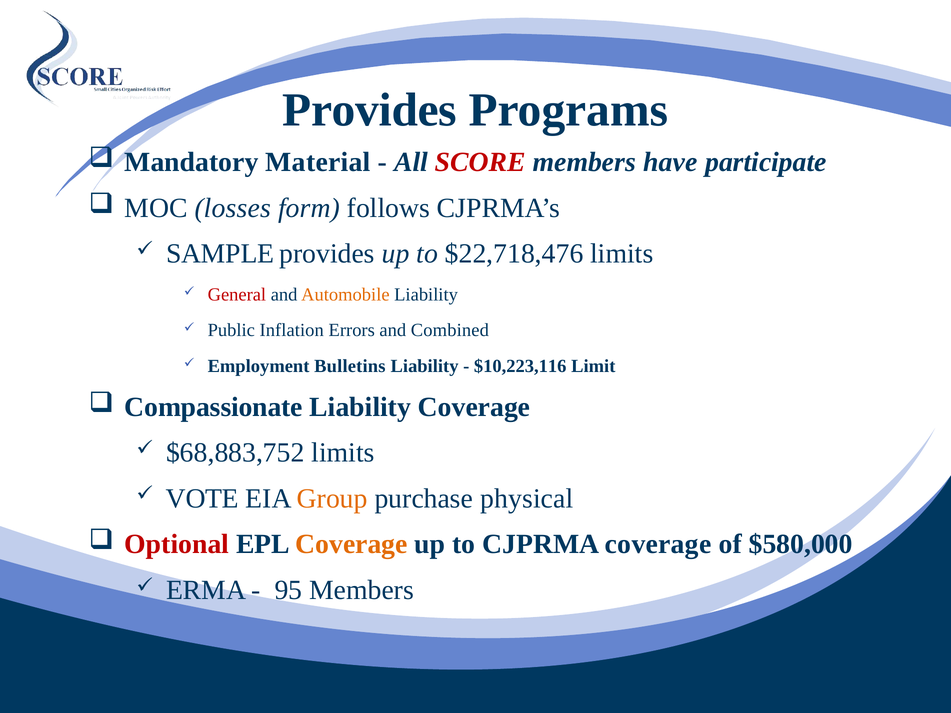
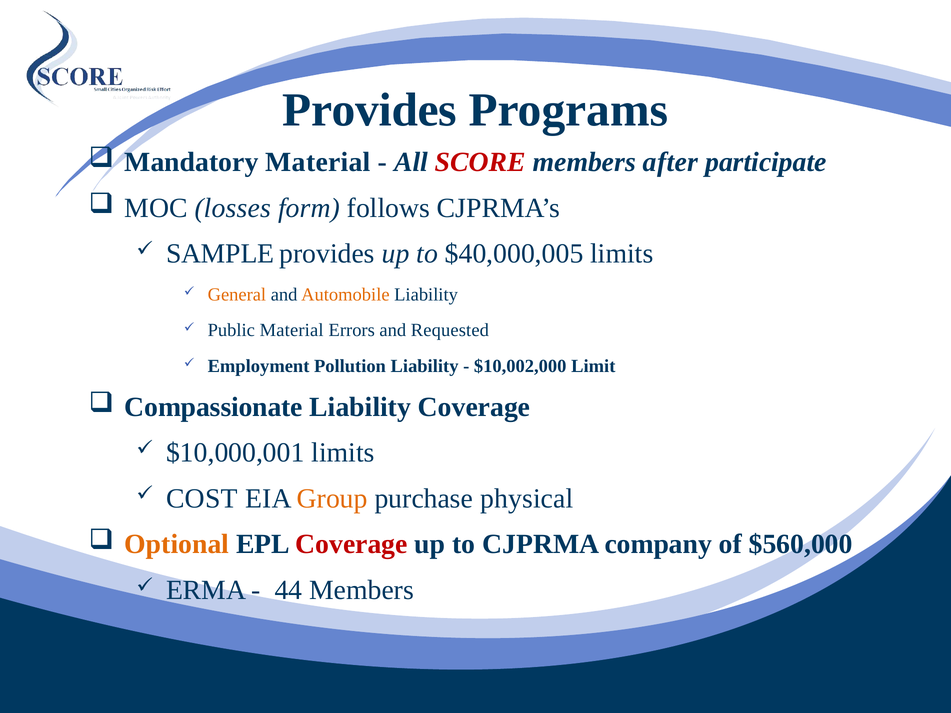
have: have -> after
$22,718,476: $22,718,476 -> $40,000,005
General colour: red -> orange
Public Inflation: Inflation -> Material
Combined: Combined -> Requested
Bulletins: Bulletins -> Pollution
$10,223,116: $10,223,116 -> $10,002,000
$68,883,752: $68,883,752 -> $10,000,001
VOTE: VOTE -> COST
Optional colour: red -> orange
Coverage at (351, 544) colour: orange -> red
CJPRMA coverage: coverage -> company
$580,000: $580,000 -> $560,000
95: 95 -> 44
